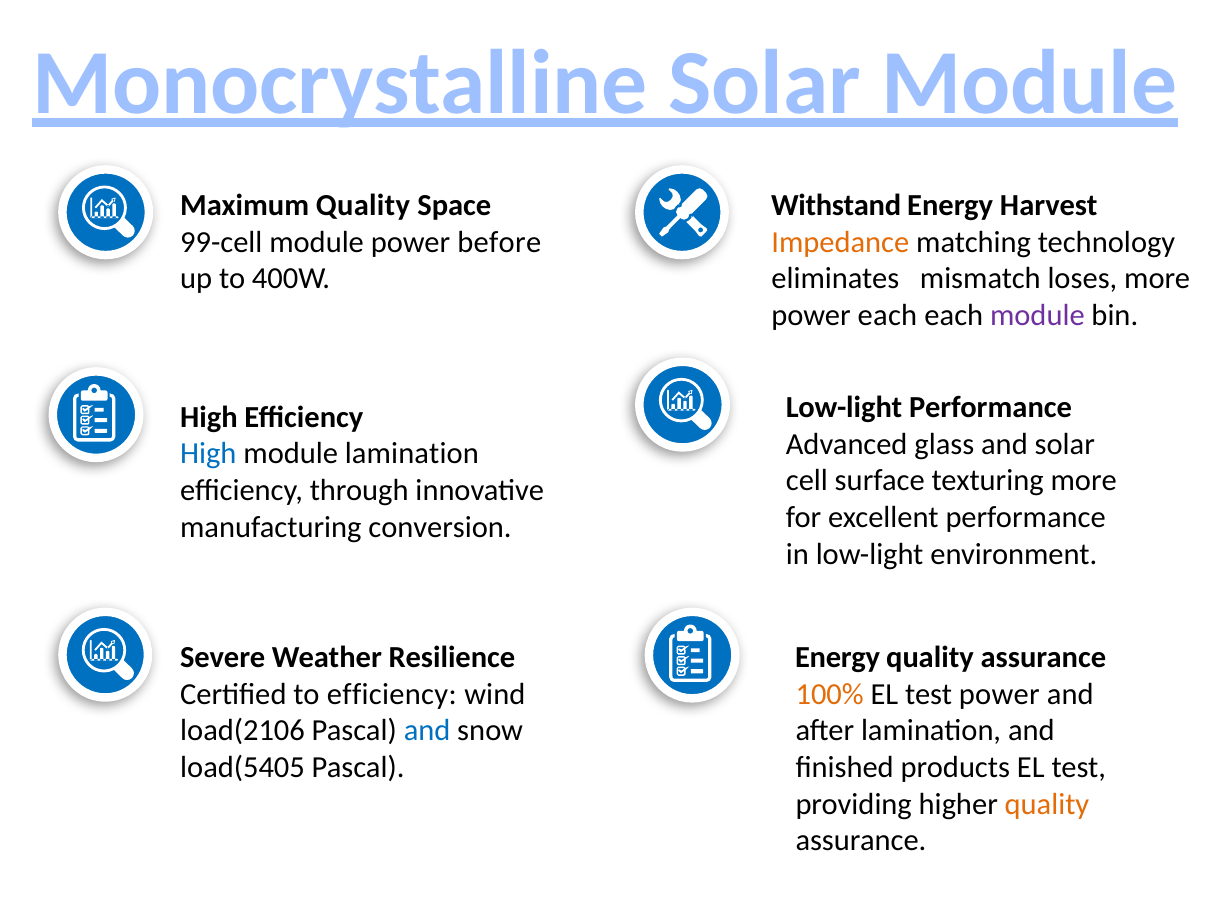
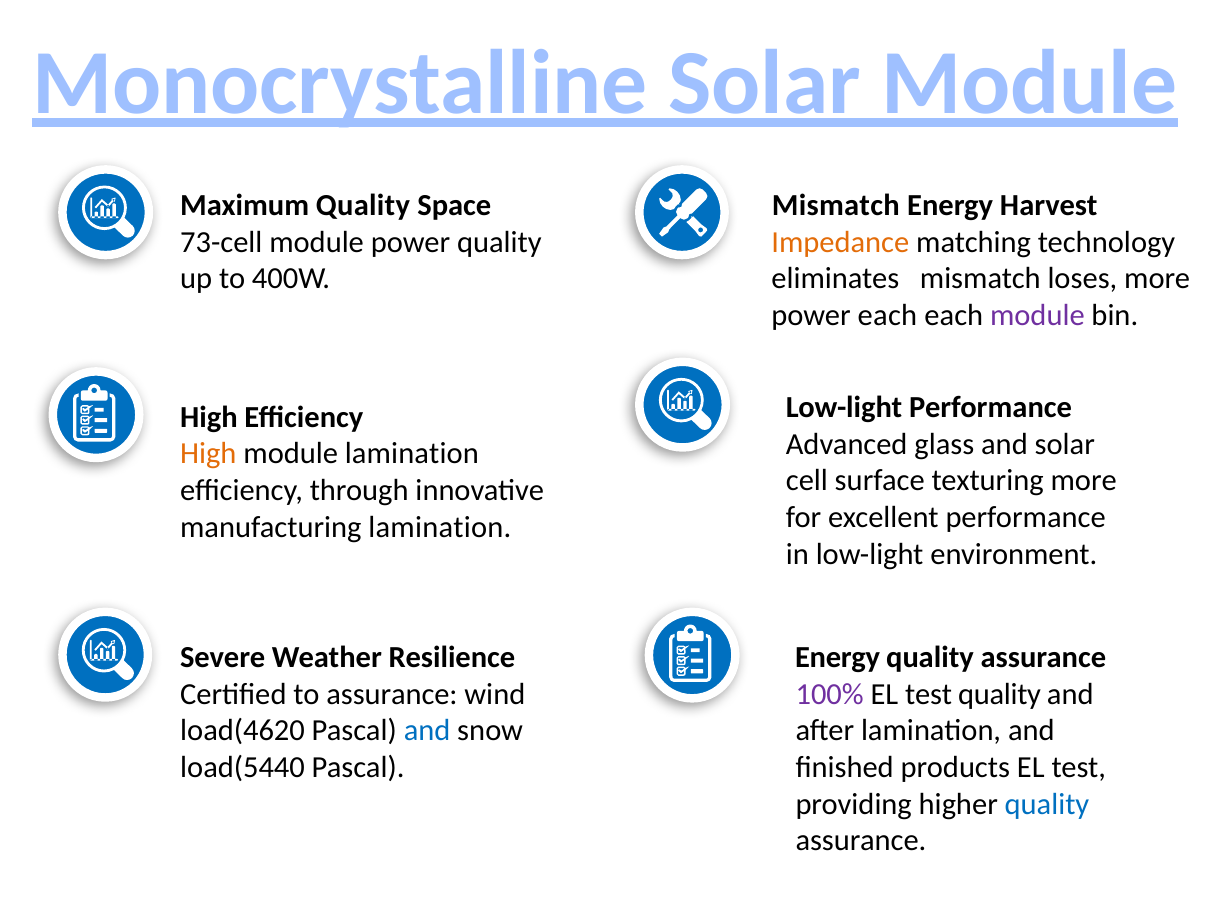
Withstand at (836, 205): Withstand -> Mismatch
99-cell: 99-cell -> 73-cell
power before: before -> quality
High at (208, 454) colour: blue -> orange
manufacturing conversion: conversion -> lamination
to efficiency: efficiency -> assurance
100% colour: orange -> purple
test power: power -> quality
load(2106: load(2106 -> load(4620
load(5405: load(5405 -> load(5440
quality at (1047, 804) colour: orange -> blue
